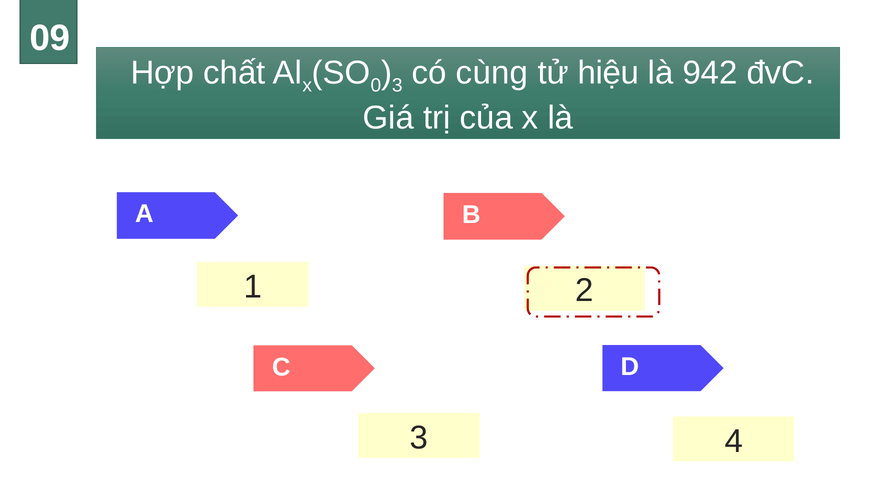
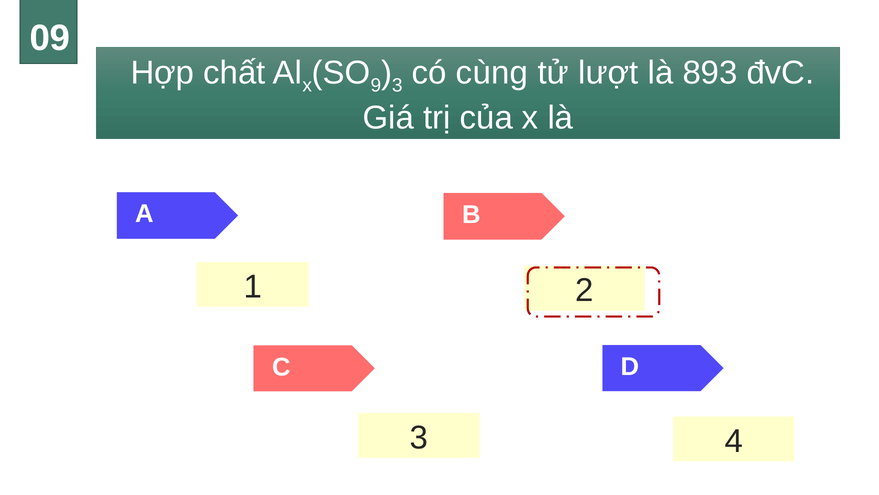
0: 0 -> 9
hiệu: hiệu -> lượt
942: 942 -> 893
